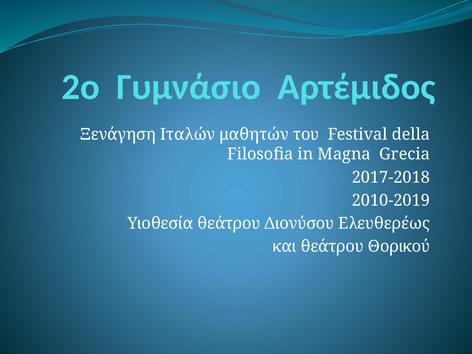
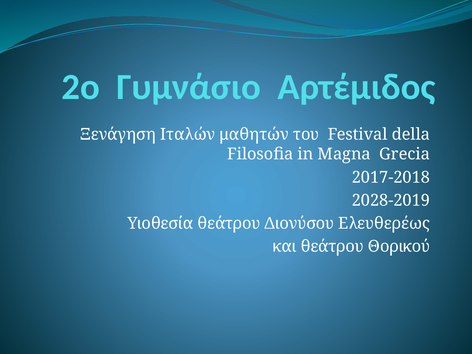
2010-2019: 2010-2019 -> 2028-2019
